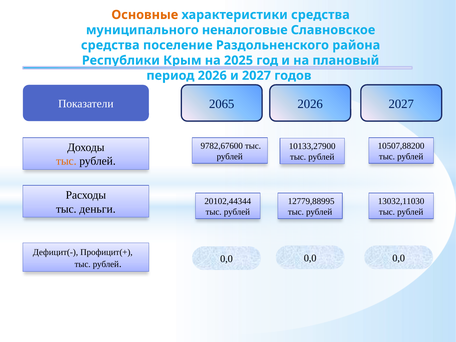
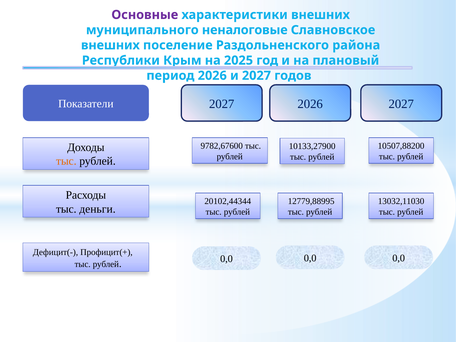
Основные colour: orange -> purple
характеристики средства: средства -> внешних
средства at (110, 45): средства -> внешних
Показатели 2065: 2065 -> 2027
